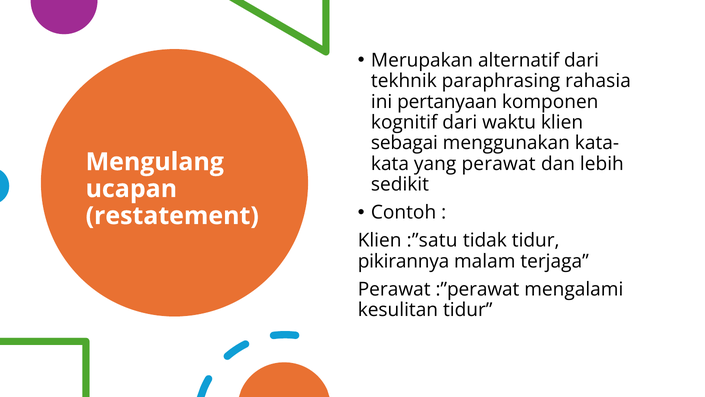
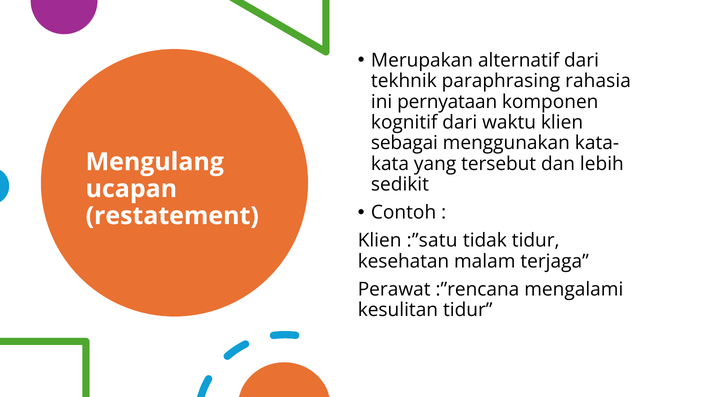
pertanyaan: pertanyaan -> pernyataan
yang perawat: perawat -> tersebut
pikirannya: pikirannya -> kesehatan
:”perawat: :”perawat -> :”rencana
